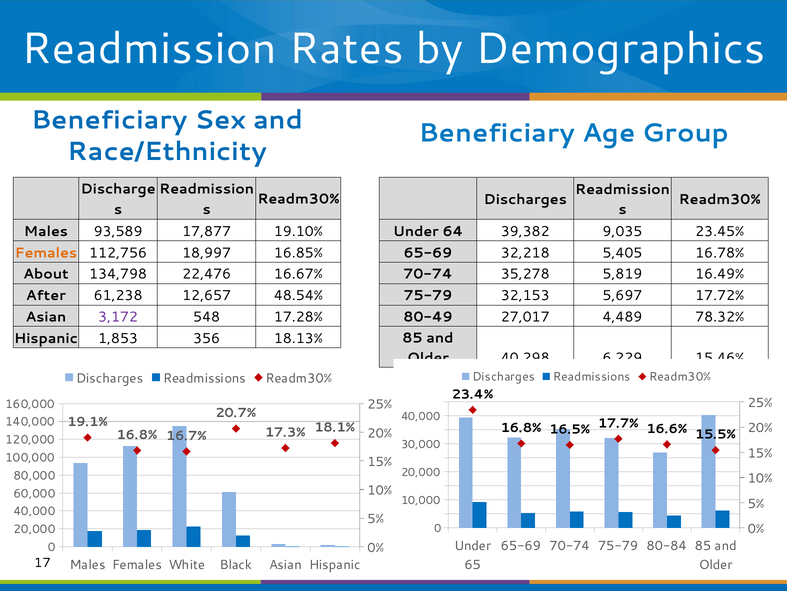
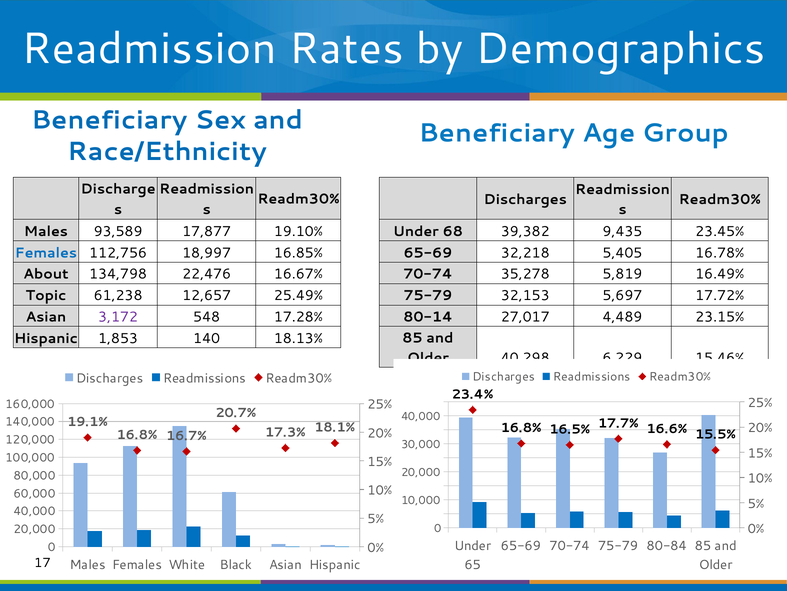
64: 64 -> 68
9,035: 9,035 -> 9,435
Females at (46, 253) colour: orange -> blue
After: After -> Topic
48.54%: 48.54% -> 25.49%
80-49: 80-49 -> 80-14
78.32%: 78.32% -> 23.15%
356: 356 -> 140
